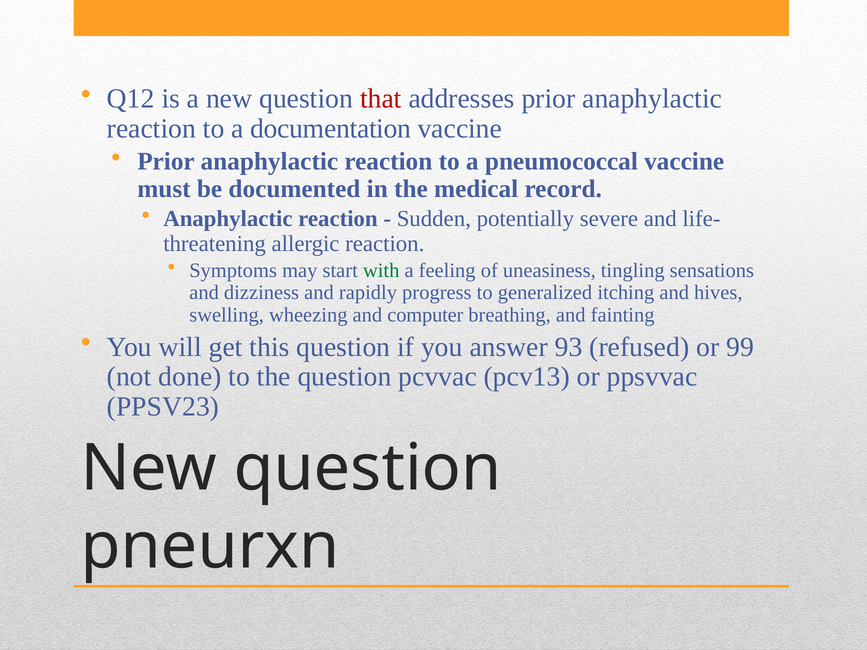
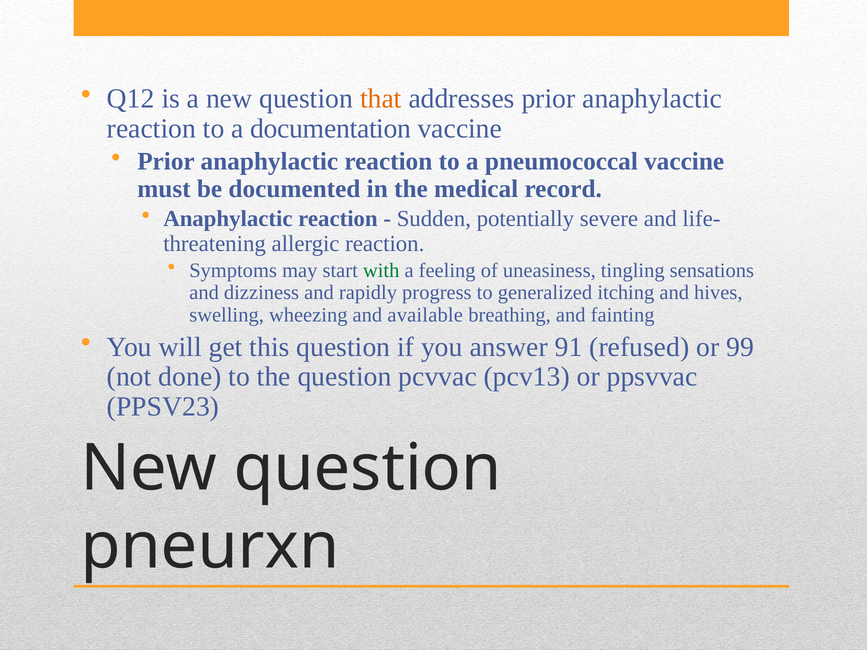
that colour: red -> orange
computer: computer -> available
93: 93 -> 91
